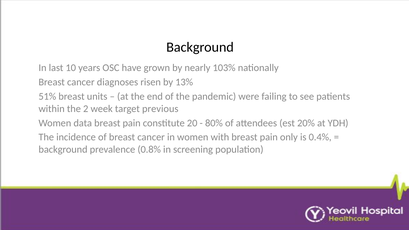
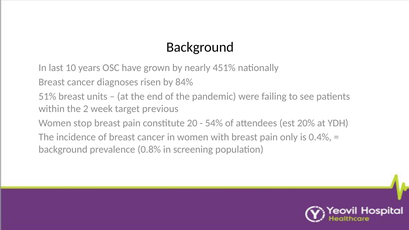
103%: 103% -> 451%
13%: 13% -> 84%
data: data -> stop
80%: 80% -> 54%
